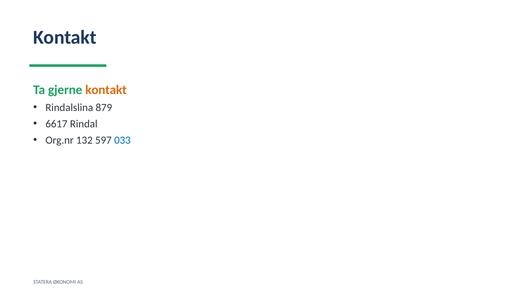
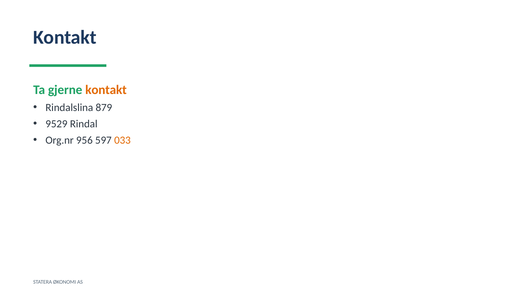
6617: 6617 -> 9529
132: 132 -> 956
033 colour: blue -> orange
